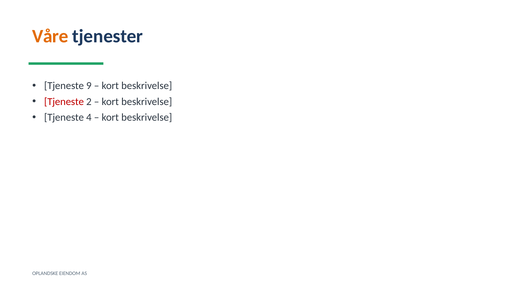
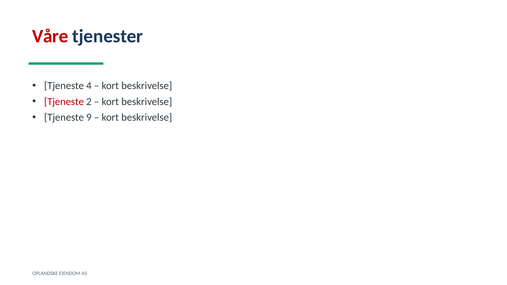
Våre colour: orange -> red
9: 9 -> 4
4: 4 -> 9
